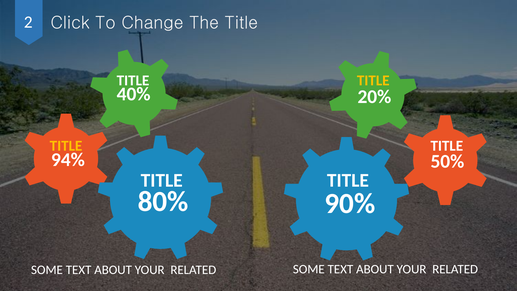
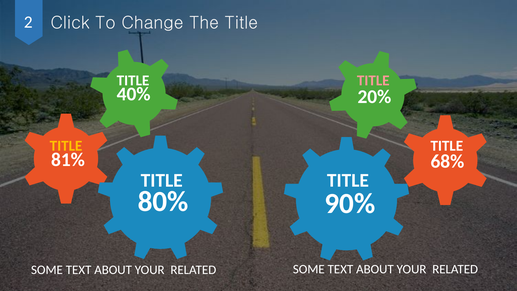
TITLE at (373, 80) colour: yellow -> pink
94%: 94% -> 81%
50%: 50% -> 68%
